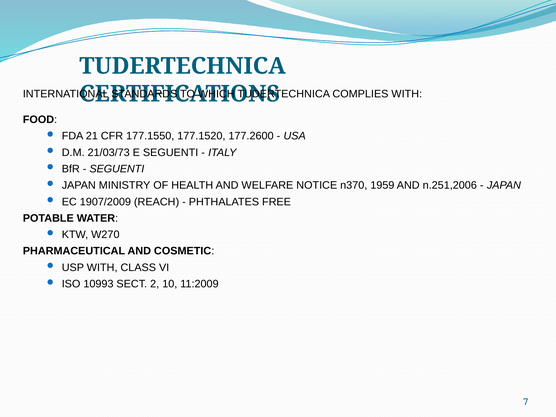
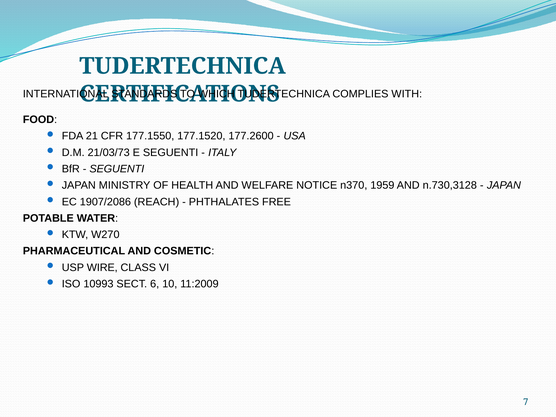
n.251,2006: n.251,2006 -> n.730,3128
1907/2009: 1907/2009 -> 1907/2086
USP WITH: WITH -> WIRE
2: 2 -> 6
